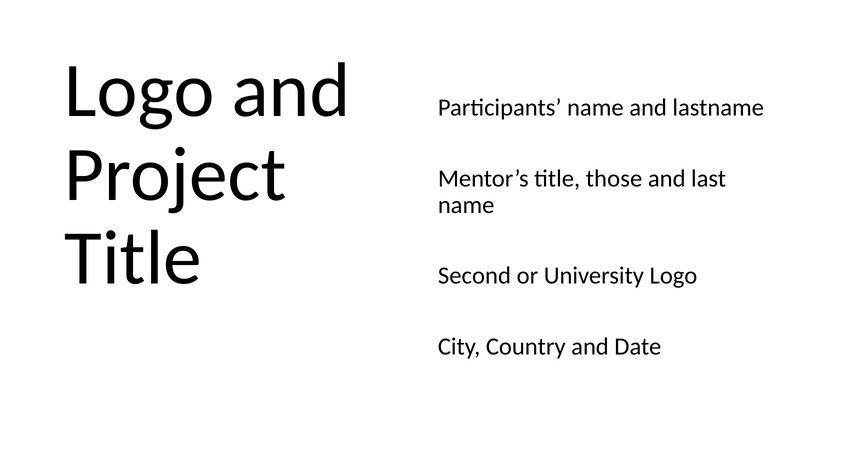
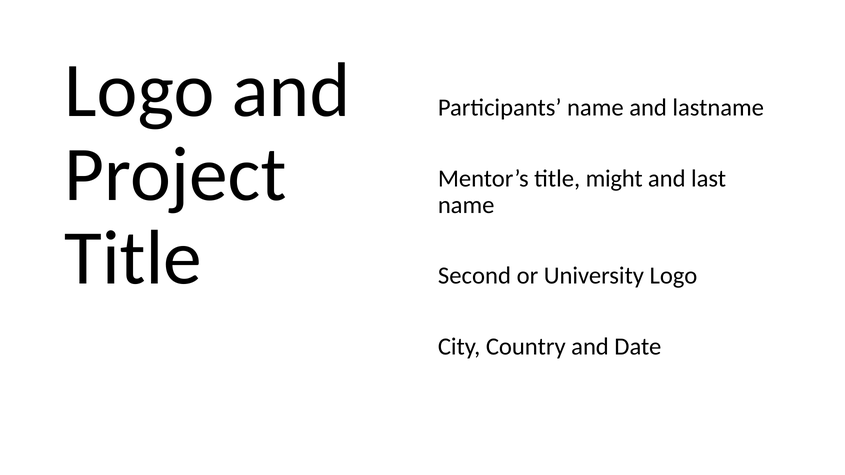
those: those -> might
